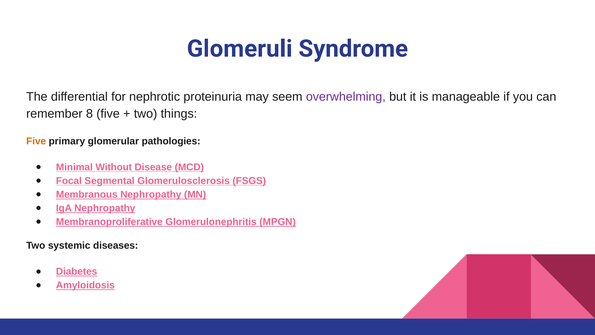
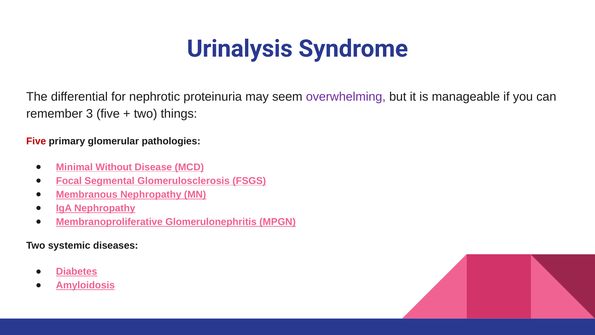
Glomeruli: Glomeruli -> Urinalysis
8: 8 -> 3
Five at (36, 141) colour: orange -> red
